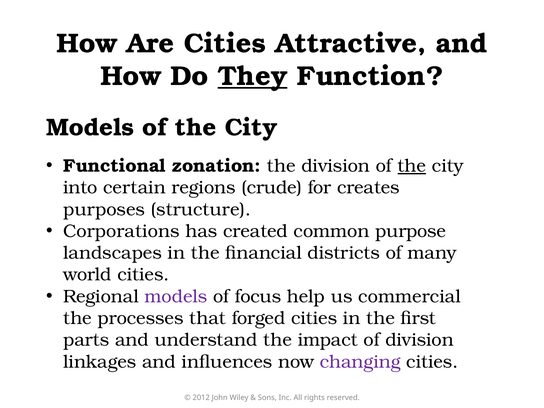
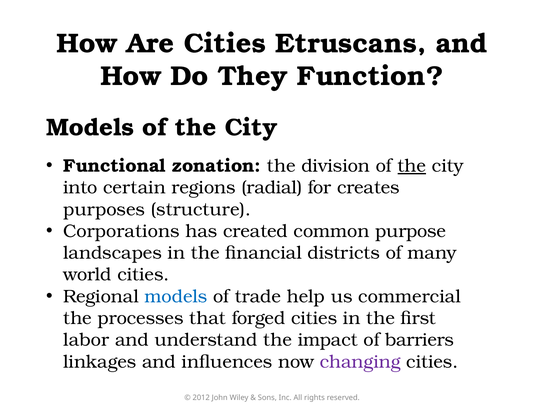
Attractive: Attractive -> Etruscans
They underline: present -> none
crude: crude -> radial
models at (176, 296) colour: purple -> blue
focus: focus -> trade
parts: parts -> labor
of division: division -> barriers
